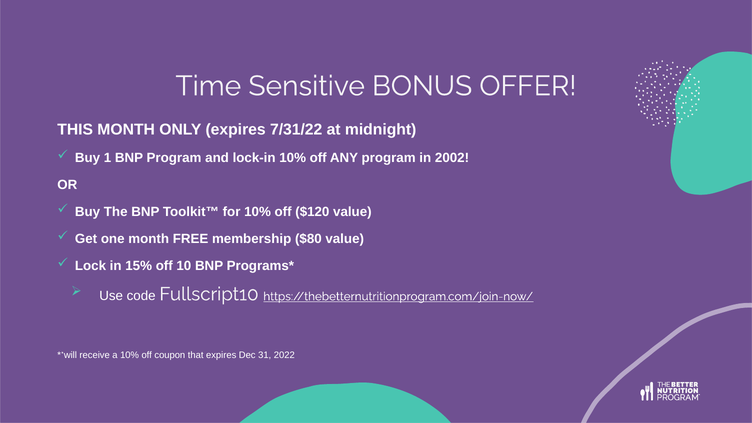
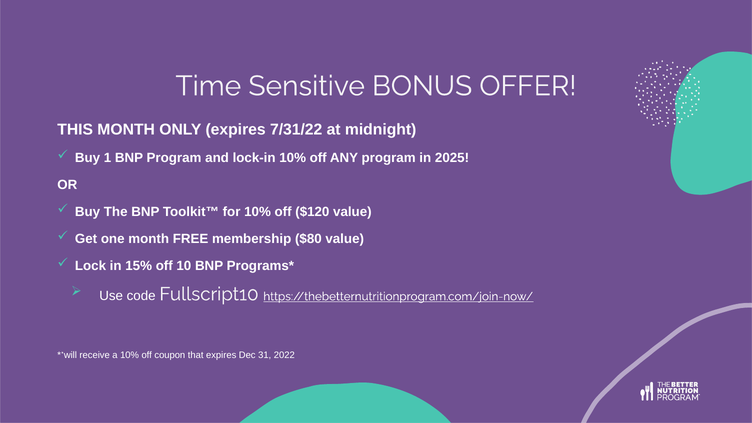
2002: 2002 -> 2025
